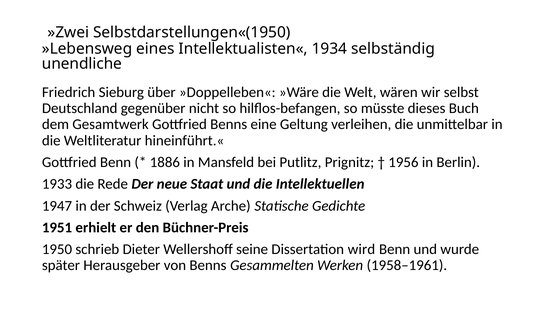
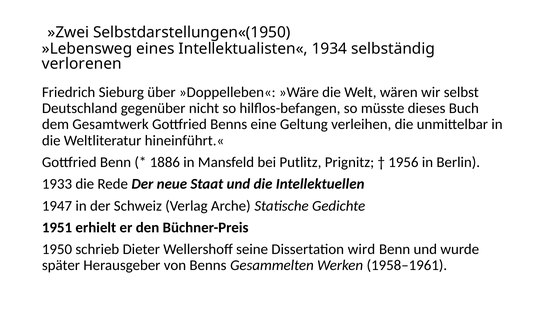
unendliche: unendliche -> verlorenen
